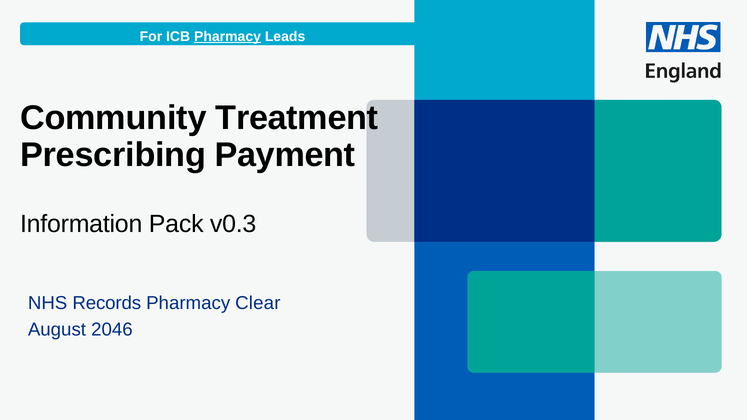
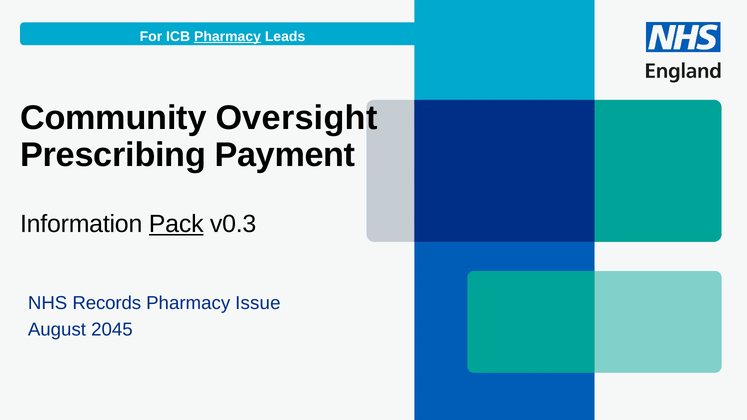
Treatment: Treatment -> Oversight
Pack underline: none -> present
Clear: Clear -> Issue
2046: 2046 -> 2045
